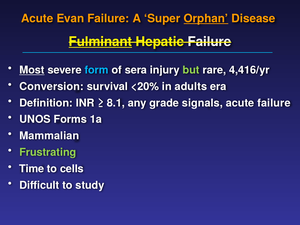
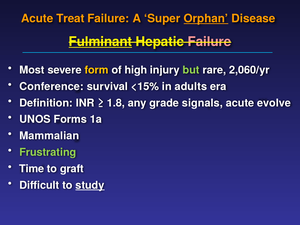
Evan: Evan -> Treat
Failure at (209, 42) colour: white -> pink
Most underline: present -> none
form colour: light blue -> yellow
sera: sera -> high
4,416/yr: 4,416/yr -> 2,060/yr
Conversion: Conversion -> Conference
<20%: <20% -> <15%
8.1: 8.1 -> 1.8
acute failure: failure -> evolve
cells: cells -> graft
study underline: none -> present
